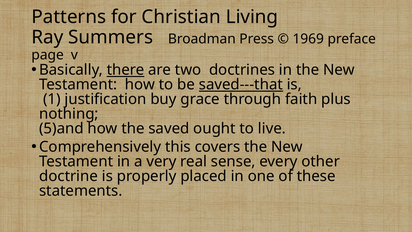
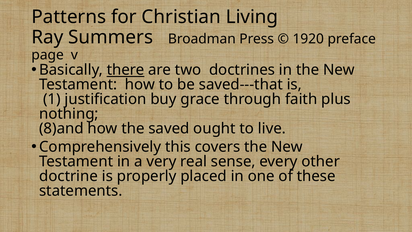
1969: 1969 -> 1920
saved---that underline: present -> none
5)and: 5)and -> 8)and
